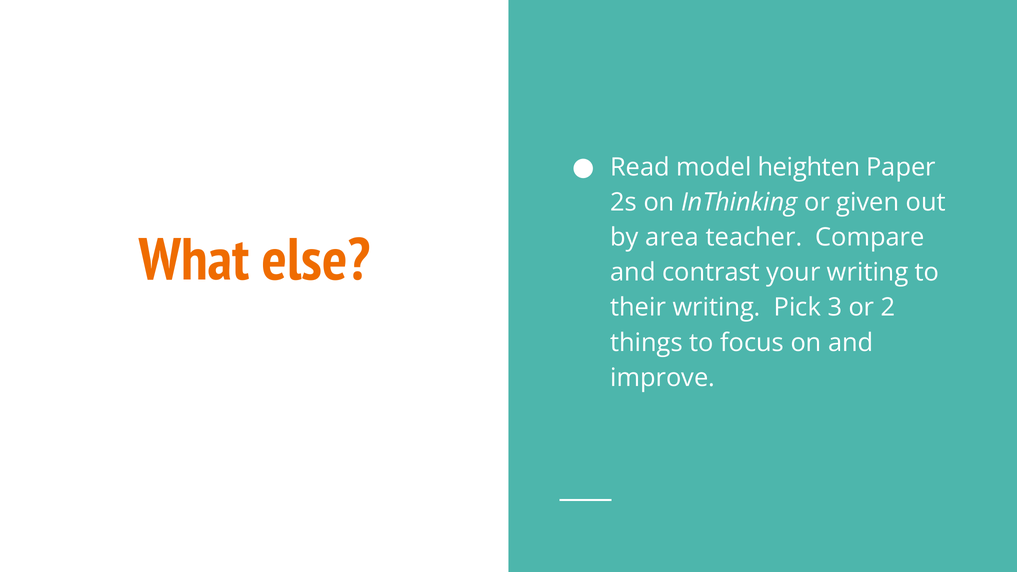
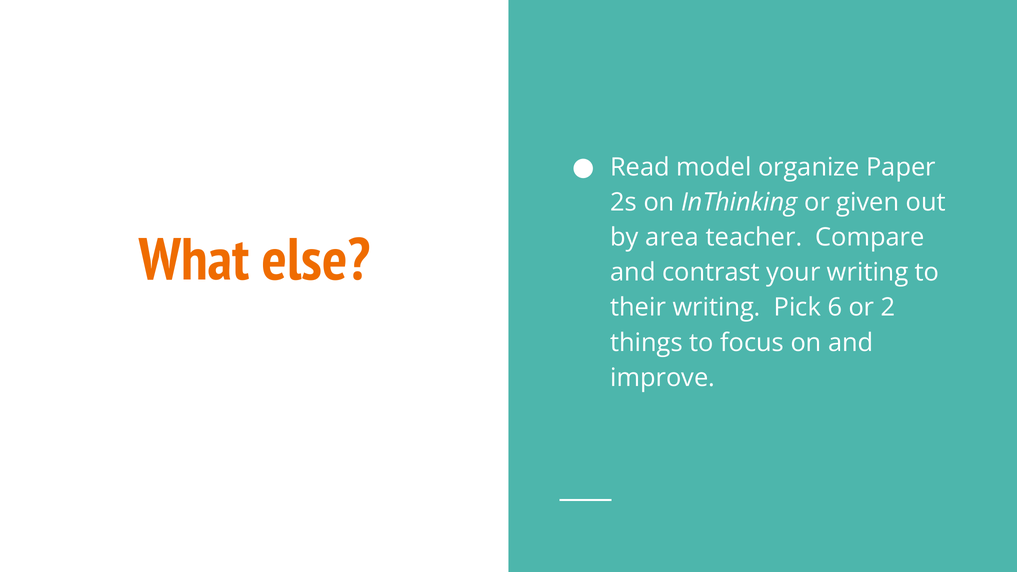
heighten: heighten -> organize
3: 3 -> 6
